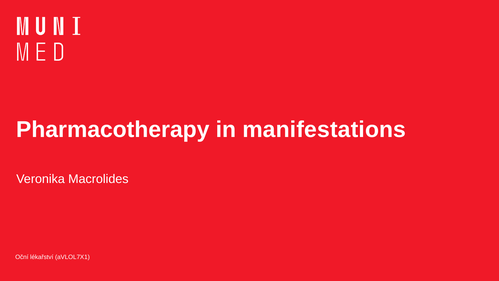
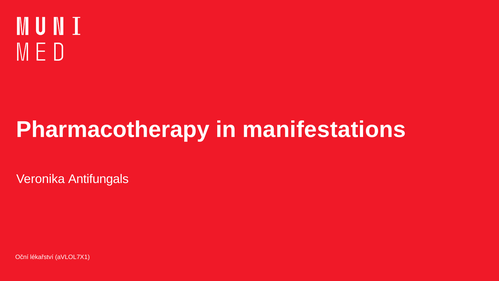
Macrolides: Macrolides -> Antifungals
